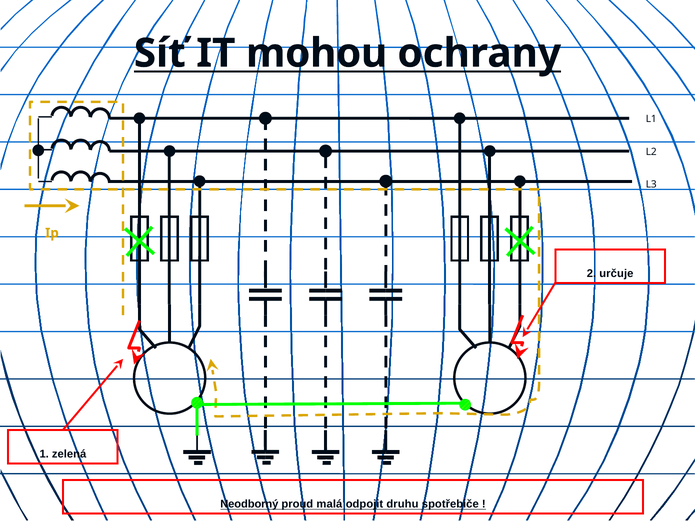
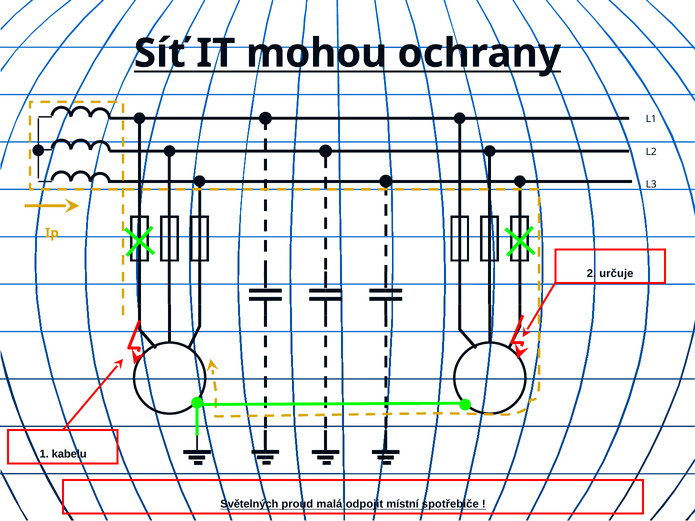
zelená: zelená -> kabelu
Neodborný: Neodborný -> Světelných
druhu: druhu -> místní
